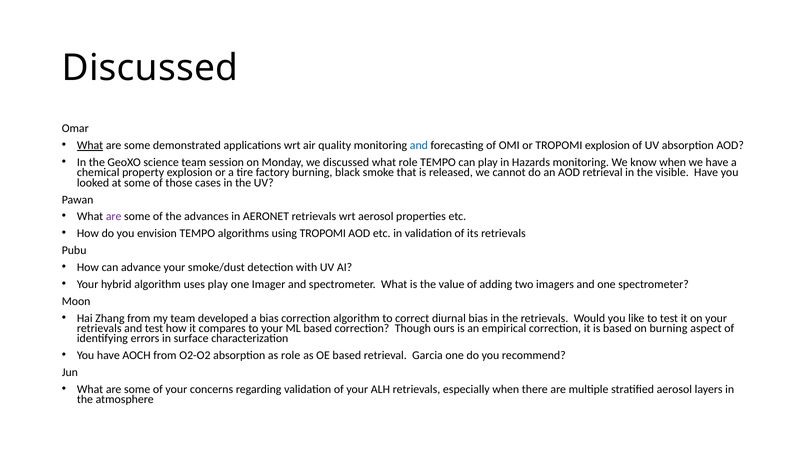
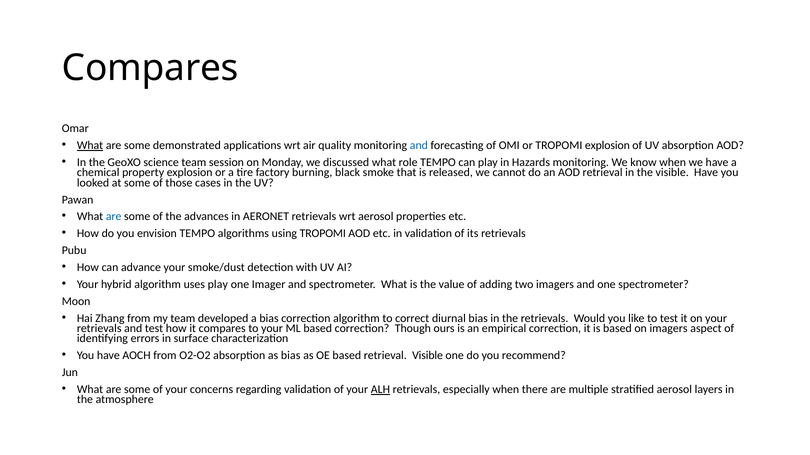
Discussed at (150, 68): Discussed -> Compares
are at (114, 217) colour: purple -> blue
on burning: burning -> imagers
as role: role -> bias
retrieval Garcia: Garcia -> Visible
ALH underline: none -> present
